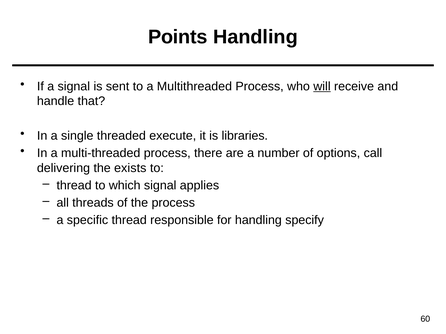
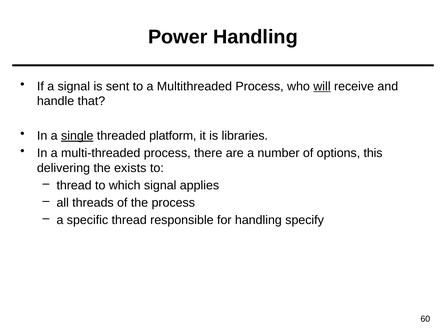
Points: Points -> Power
single underline: none -> present
execute: execute -> platform
call: call -> this
